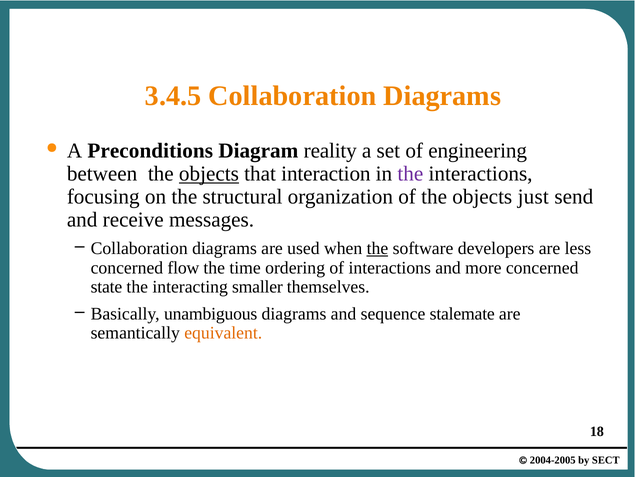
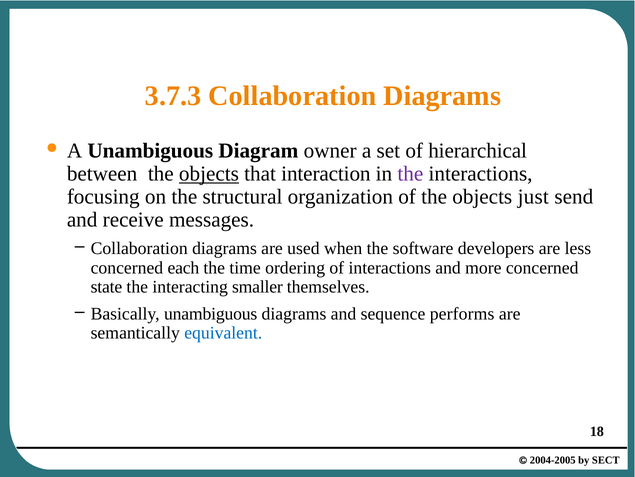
3.4.5: 3.4.5 -> 3.7.3
A Preconditions: Preconditions -> Unambiguous
reality: reality -> owner
engineering: engineering -> hierarchical
the at (377, 248) underline: present -> none
flow: flow -> each
stalemate: stalemate -> performs
equivalent colour: orange -> blue
